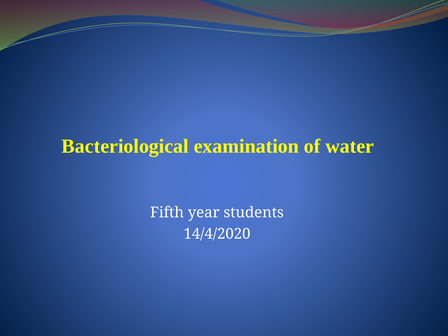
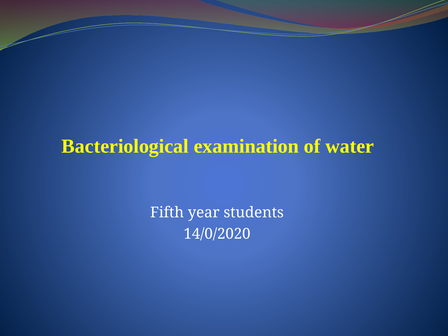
14/4/2020: 14/4/2020 -> 14/0/2020
